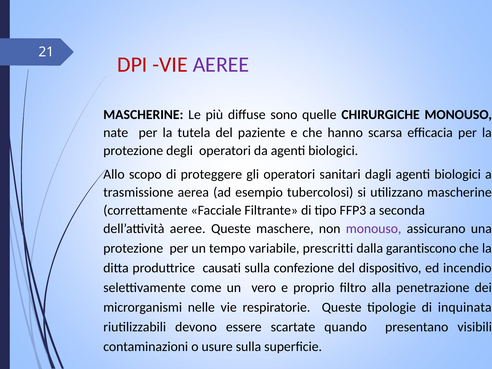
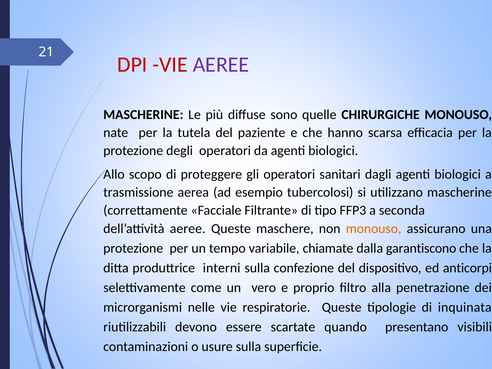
monouso at (374, 229) colour: purple -> orange
prescritti: prescritti -> chiamate
causati: causati -> interni
incendio: incendio -> anticorpi
